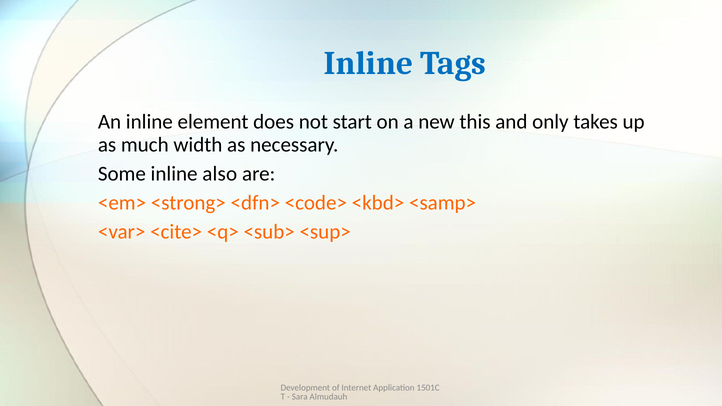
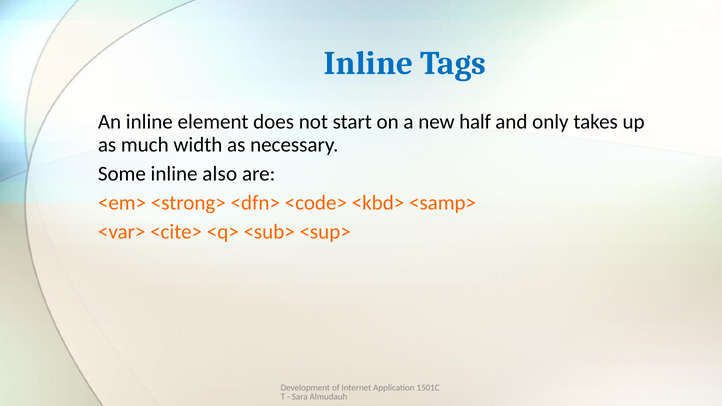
this: this -> half
